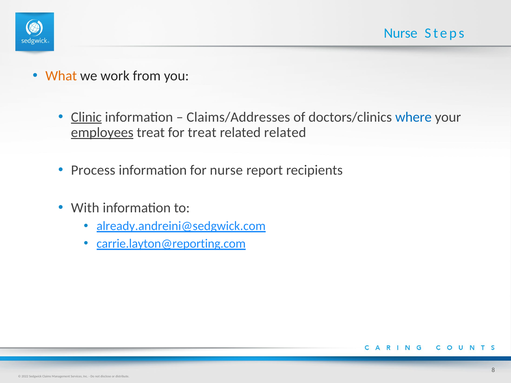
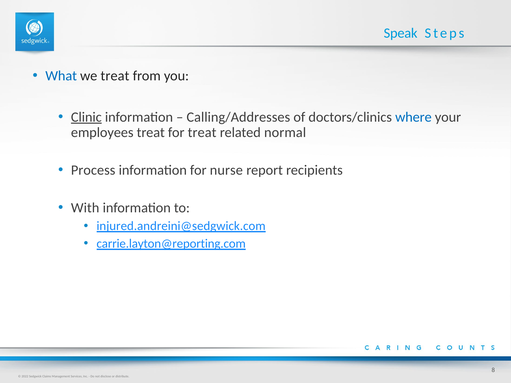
Nurse at (401, 33): Nurse -> Speak
What colour: orange -> blue
we work: work -> treat
Claims/Addresses: Claims/Addresses -> Calling/Addresses
employees underline: present -> none
related related: related -> normal
already.andreini@sedgwick.com: already.andreini@sedgwick.com -> injured.andreini@sedgwick.com
